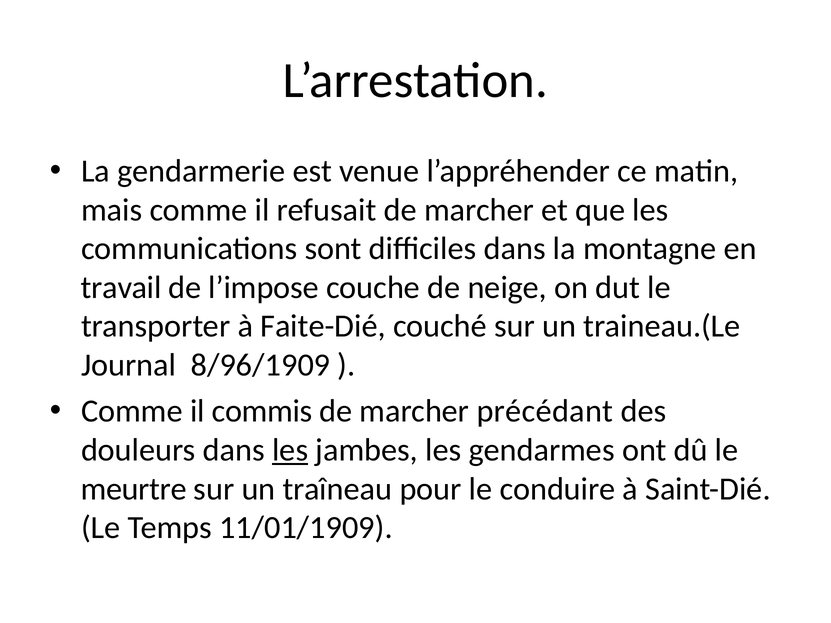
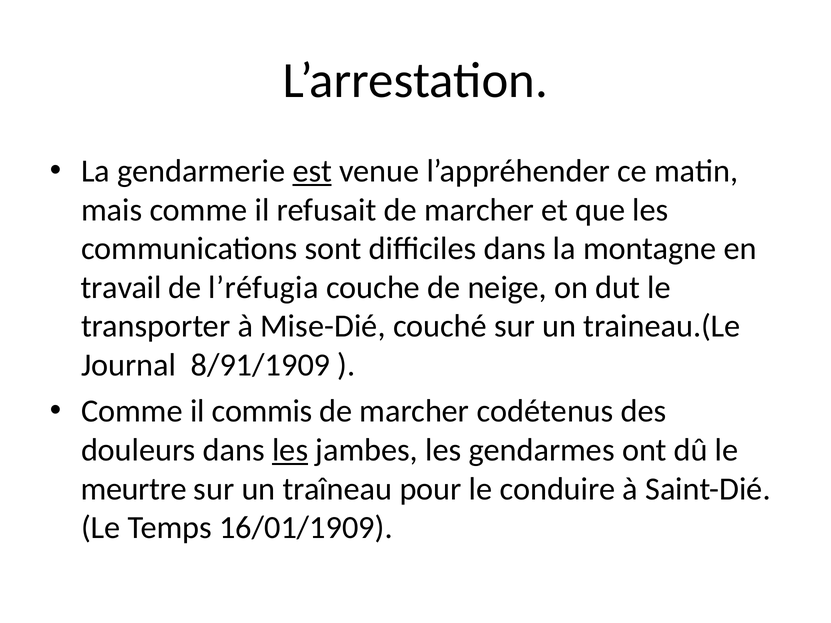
est underline: none -> present
l’impose: l’impose -> l’réfugia
Faite-Dié: Faite-Dié -> Mise-Dié
8/96/1909: 8/96/1909 -> 8/91/1909
précédant: précédant -> codétenus
11/01/1909: 11/01/1909 -> 16/01/1909
